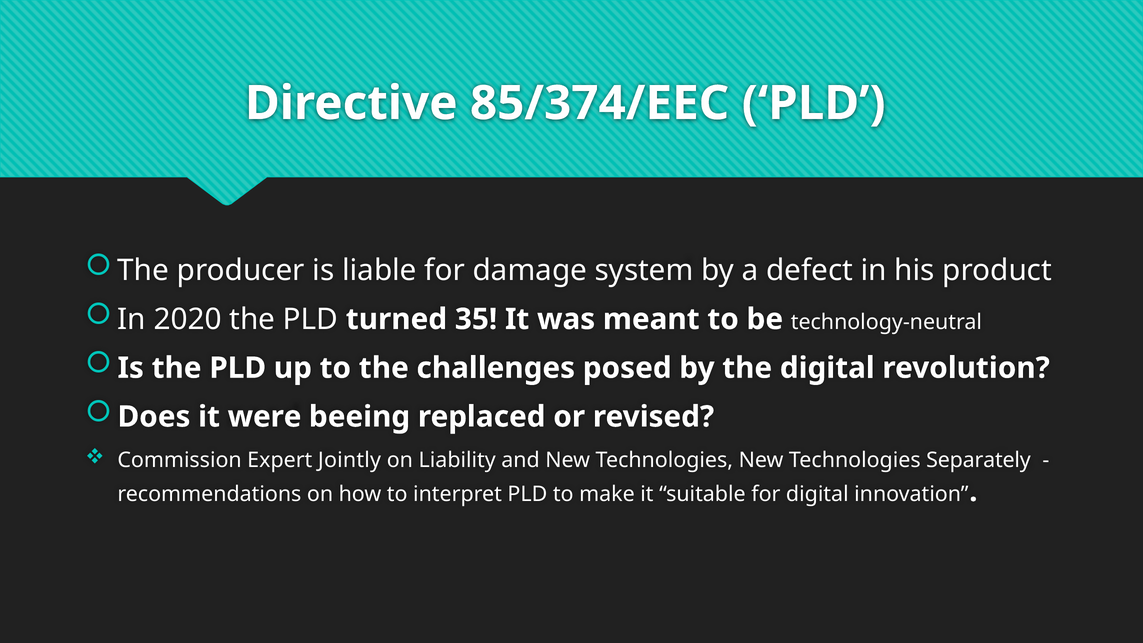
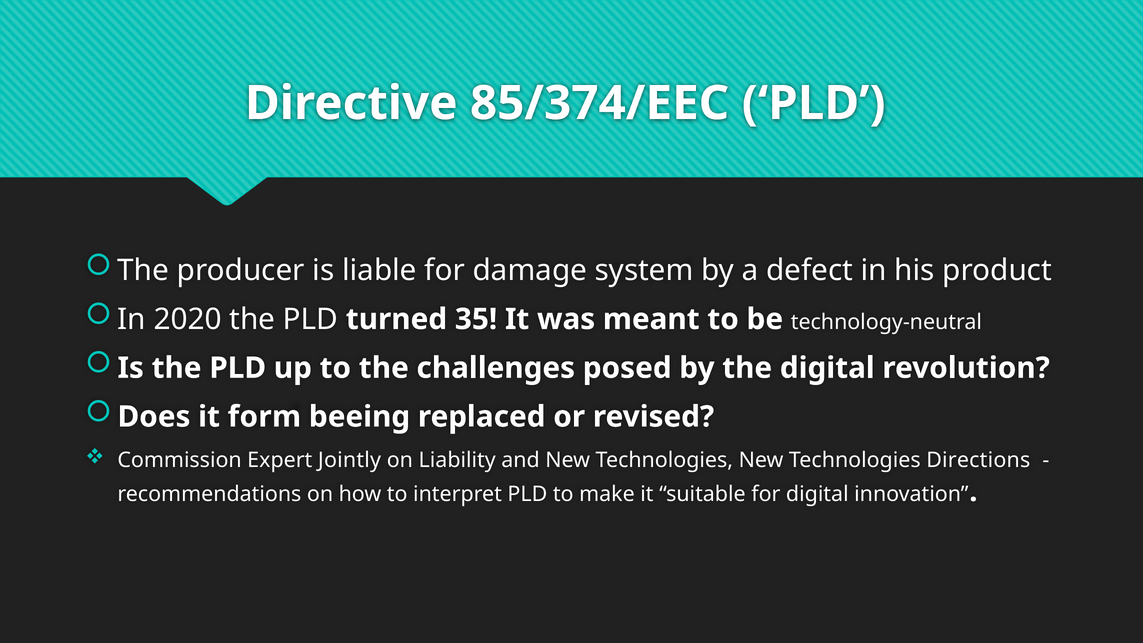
were: were -> form
Separately: Separately -> Directions
